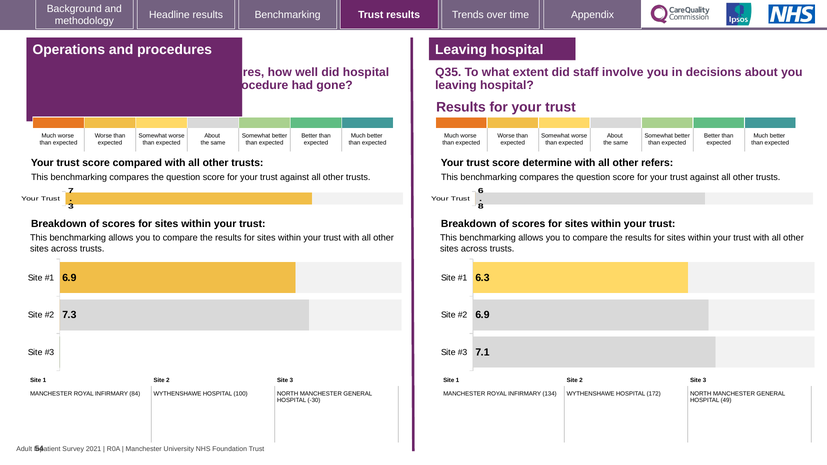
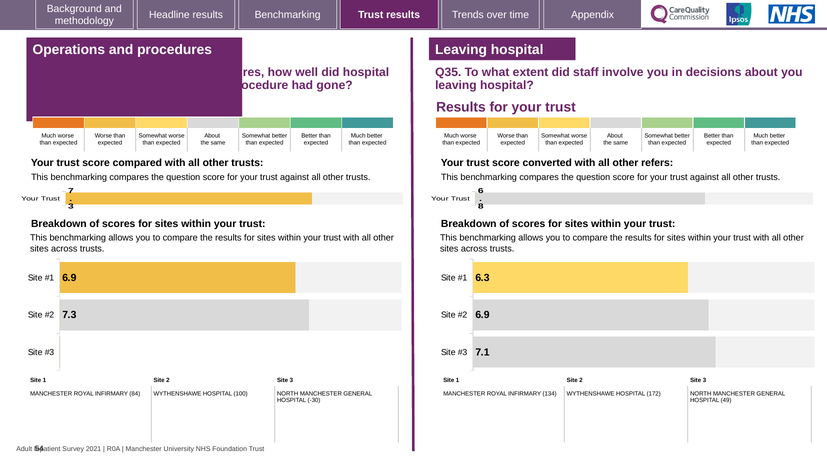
determine: determine -> converted
